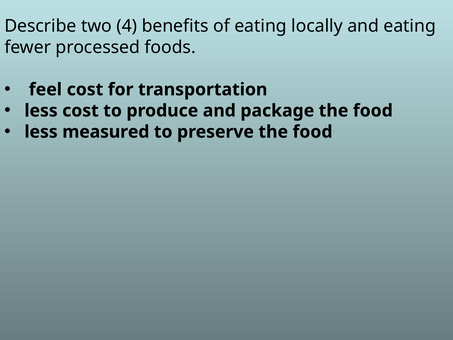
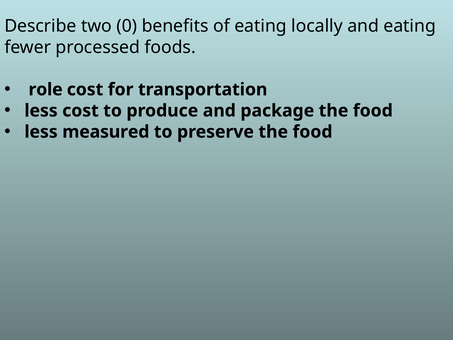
4: 4 -> 0
feel: feel -> role
